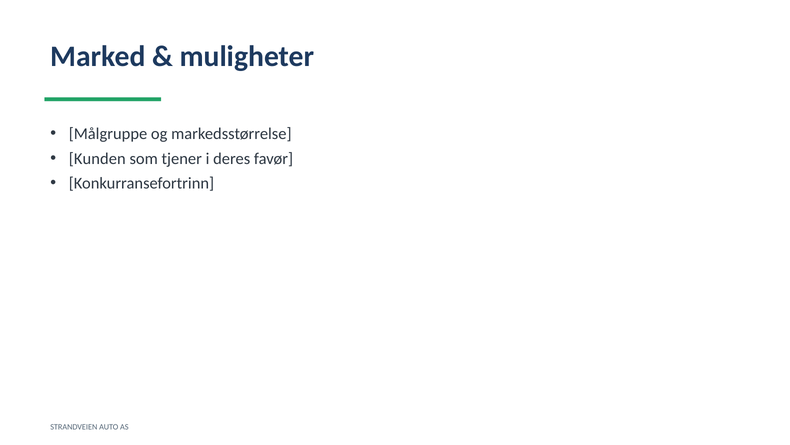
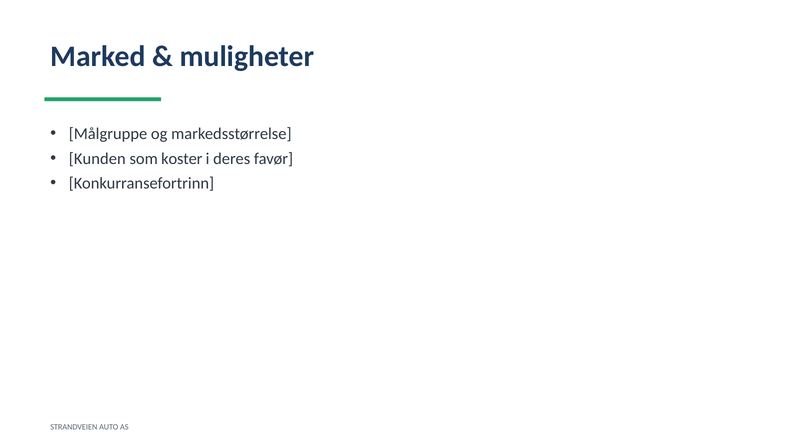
tjener: tjener -> koster
